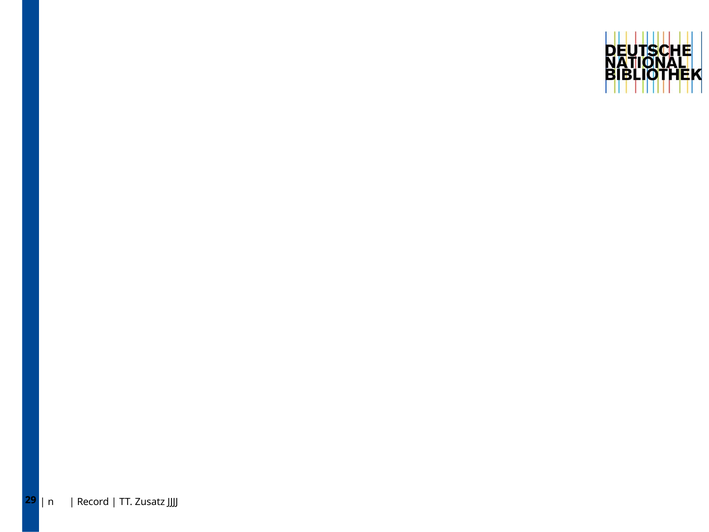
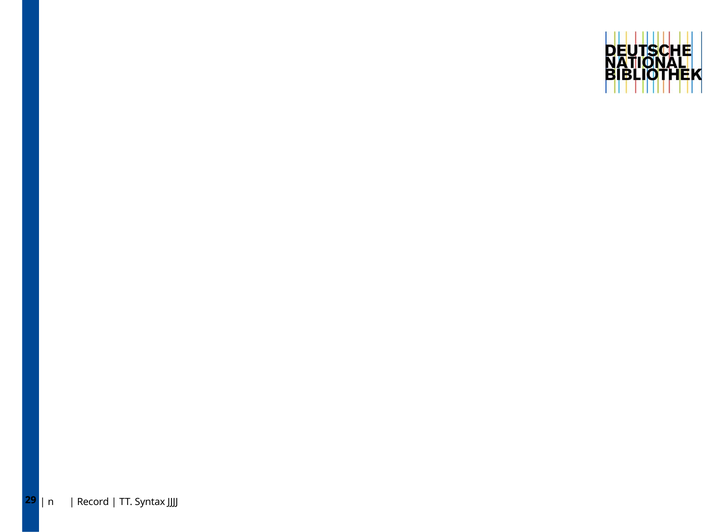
Zusatz: Zusatz -> Syntax
